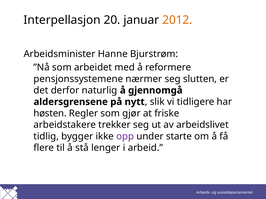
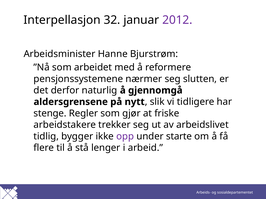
20: 20 -> 32
2012 colour: orange -> purple
høsten: høsten -> stenge
